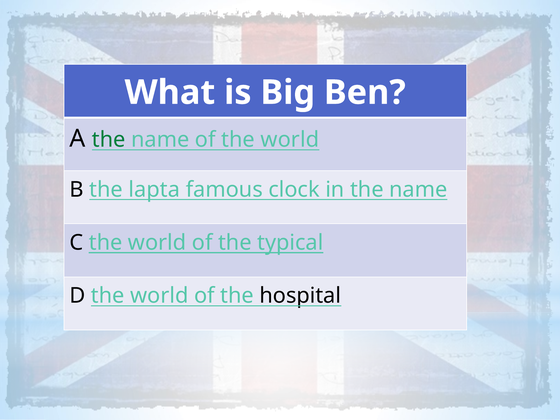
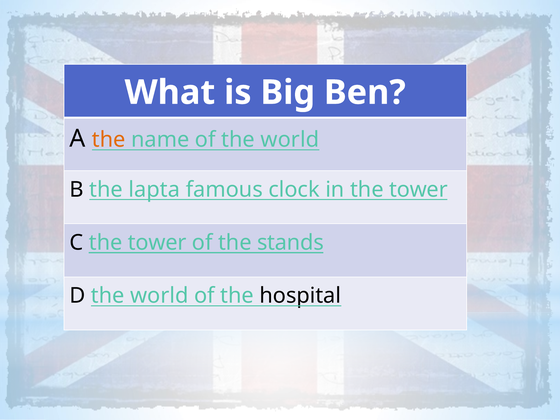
the at (109, 140) colour: green -> orange
in the name: name -> tower
C the world: world -> tower
typical: typical -> stands
